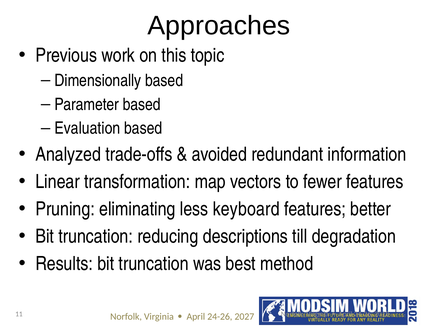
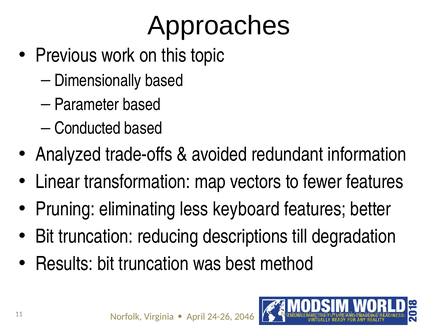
Evaluation: Evaluation -> Conducted
2027: 2027 -> 2046
